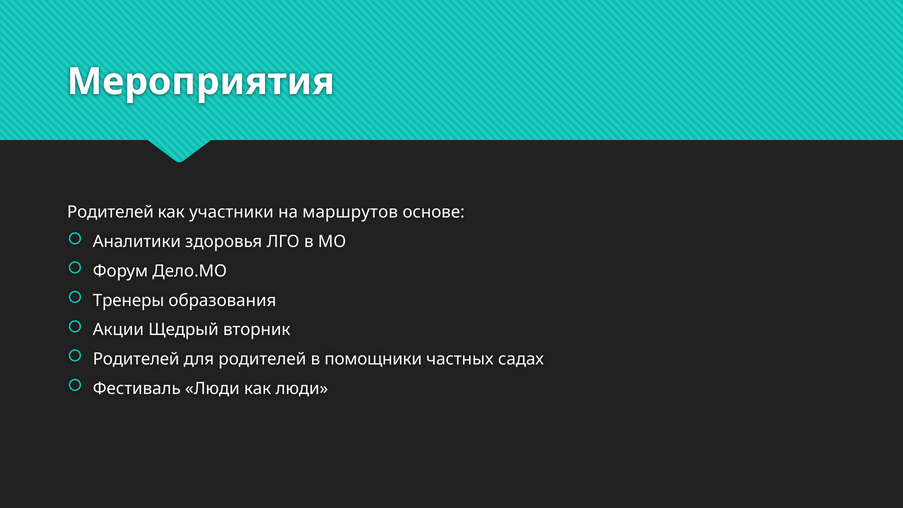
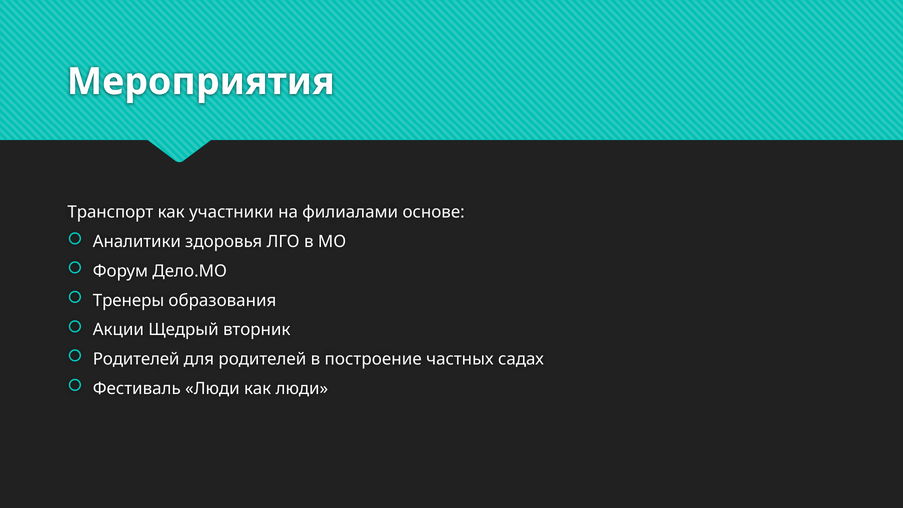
Родителей at (110, 212): Родителей -> Транспорт
маршрутов: маршрутов -> филиалами
помощники: помощники -> построение
